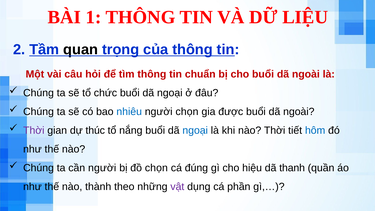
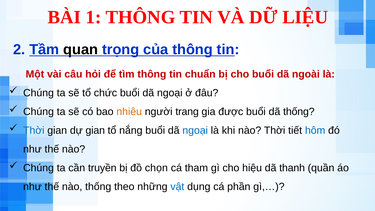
nhiêu colour: blue -> orange
người chọn: chọn -> trang
được buổi dã ngoài: ngoài -> thống
Thời at (34, 130) colour: purple -> blue
dự thúc: thúc -> gian
cần người: người -> truyền
đúng: đúng -> tham
nào thành: thành -> thống
vật colour: purple -> blue
